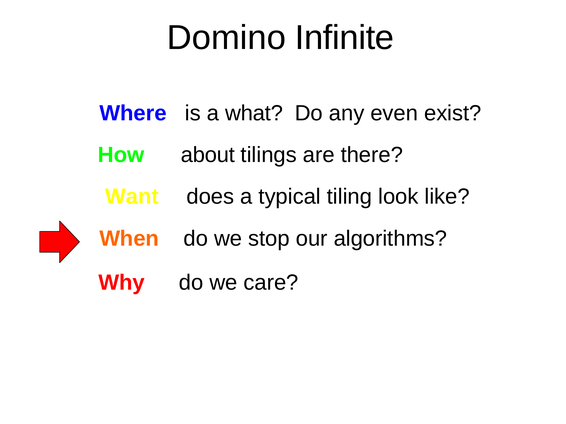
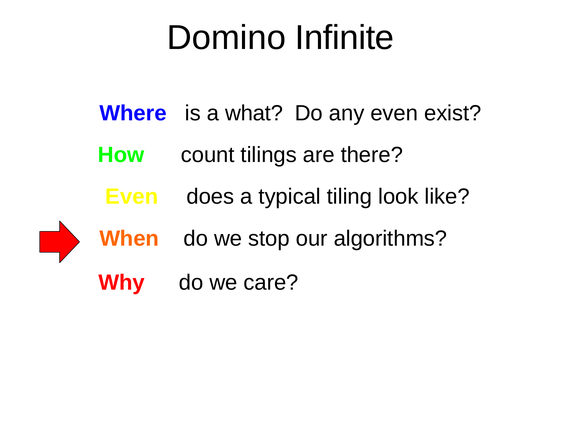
about: about -> count
Want at (132, 197): Want -> Even
